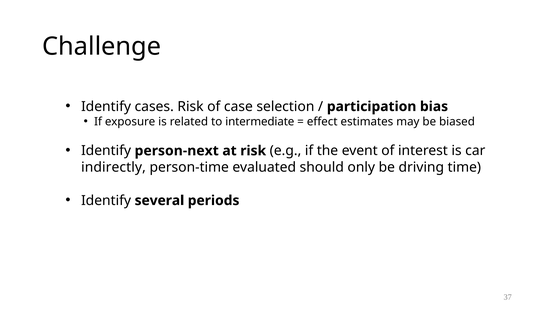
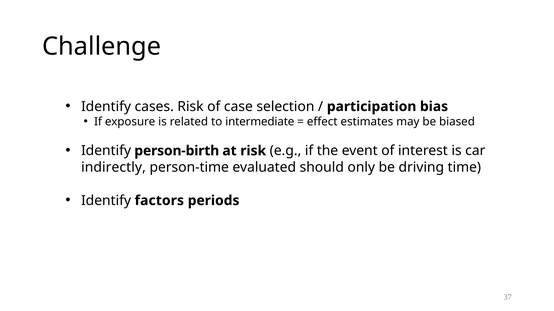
person-next: person-next -> person-birth
several: several -> factors
